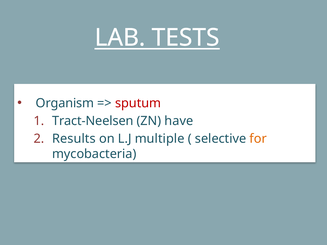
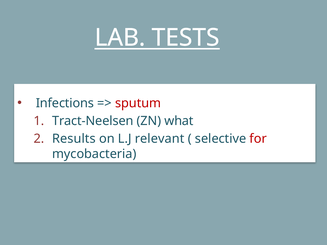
Organism: Organism -> Infections
have: have -> what
multiple: multiple -> relevant
for colour: orange -> red
